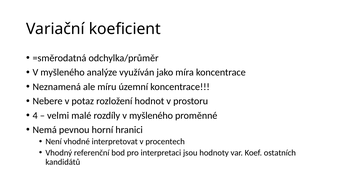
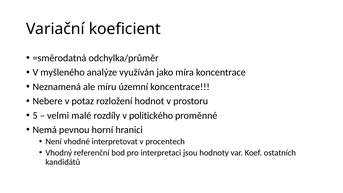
4: 4 -> 5
rozdíly v myšleného: myšleného -> politického
